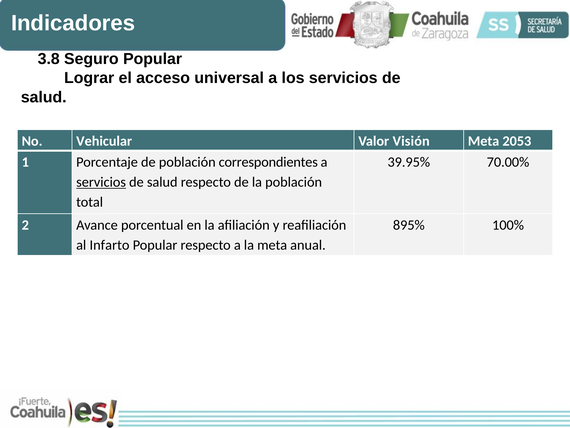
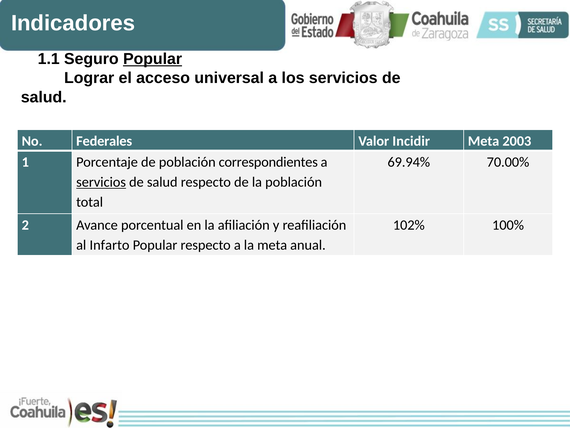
3.8: 3.8 -> 1.1
Popular at (153, 59) underline: none -> present
Vehicular: Vehicular -> Federales
Visión: Visión -> Incidir
2053: 2053 -> 2003
39.95%: 39.95% -> 69.94%
895%: 895% -> 102%
